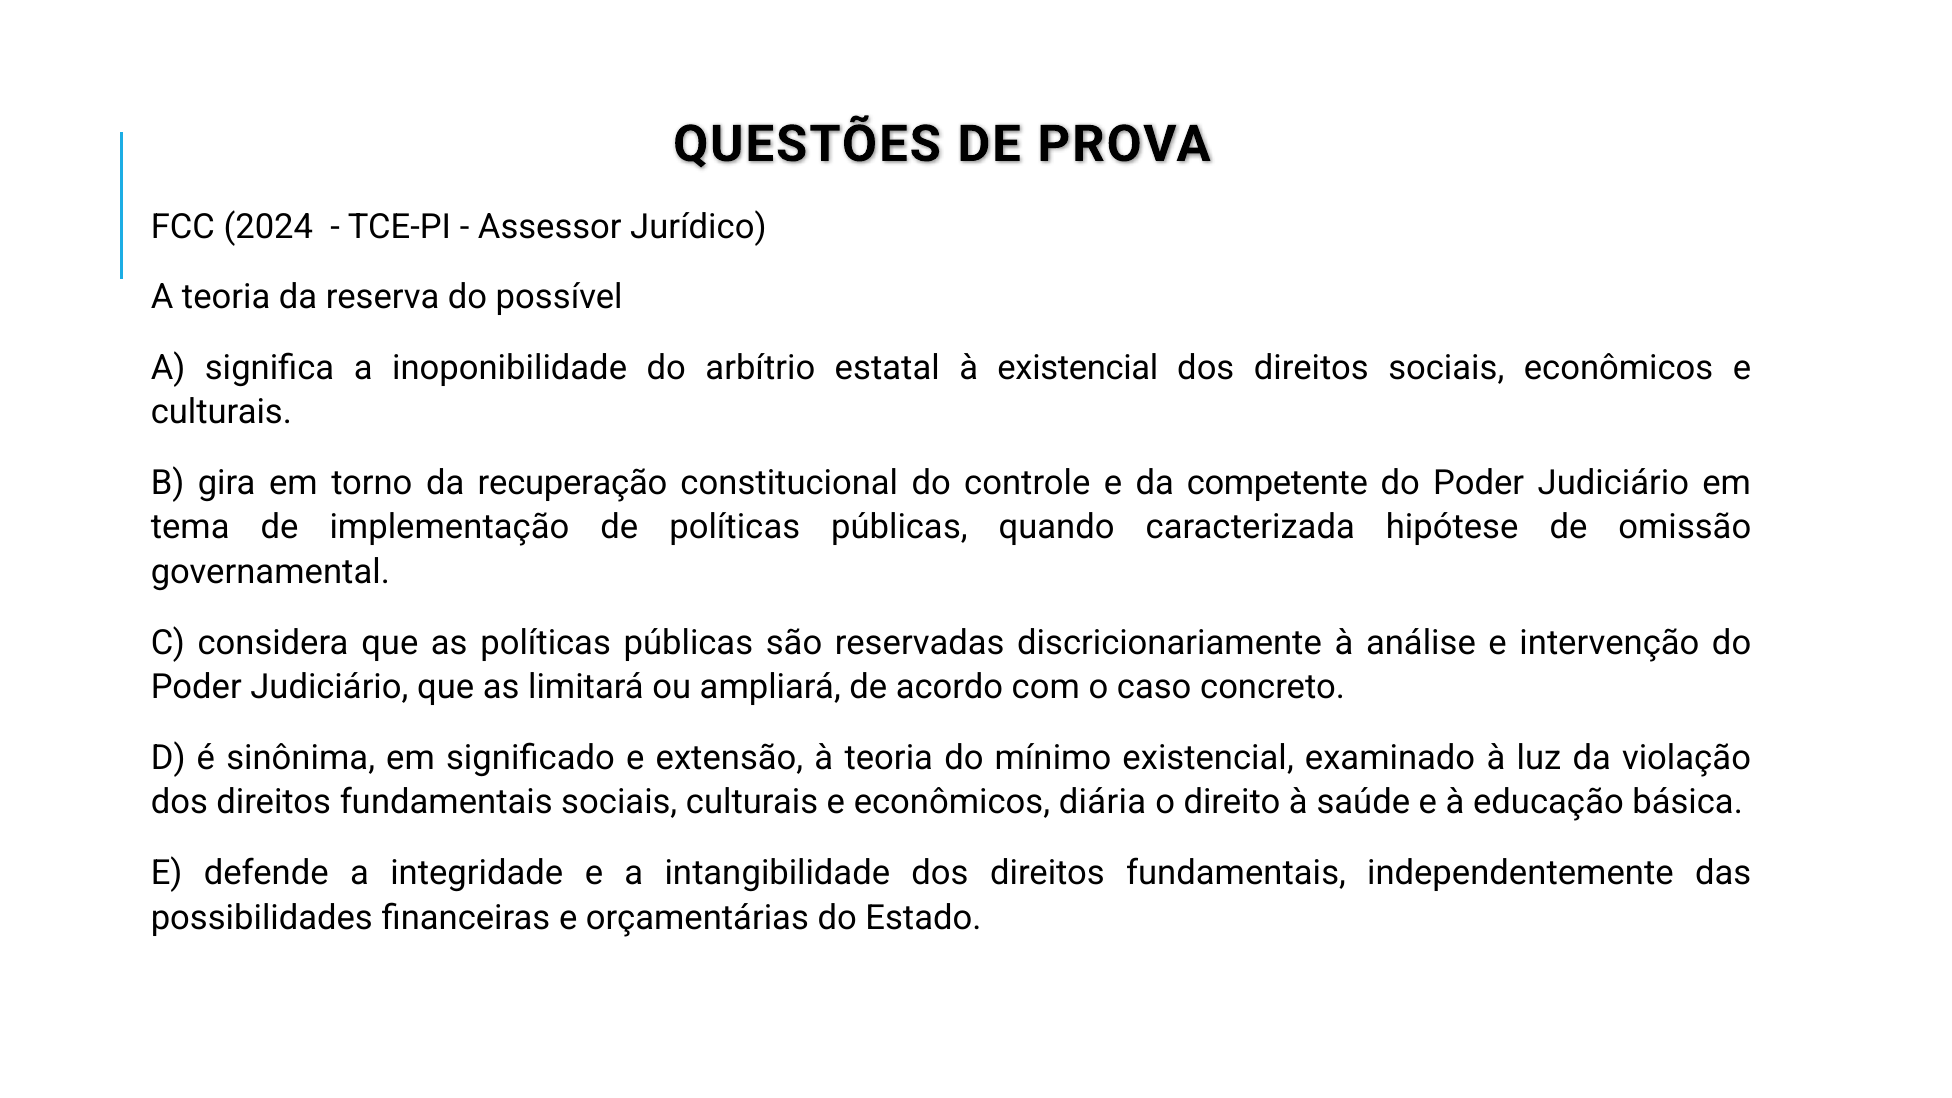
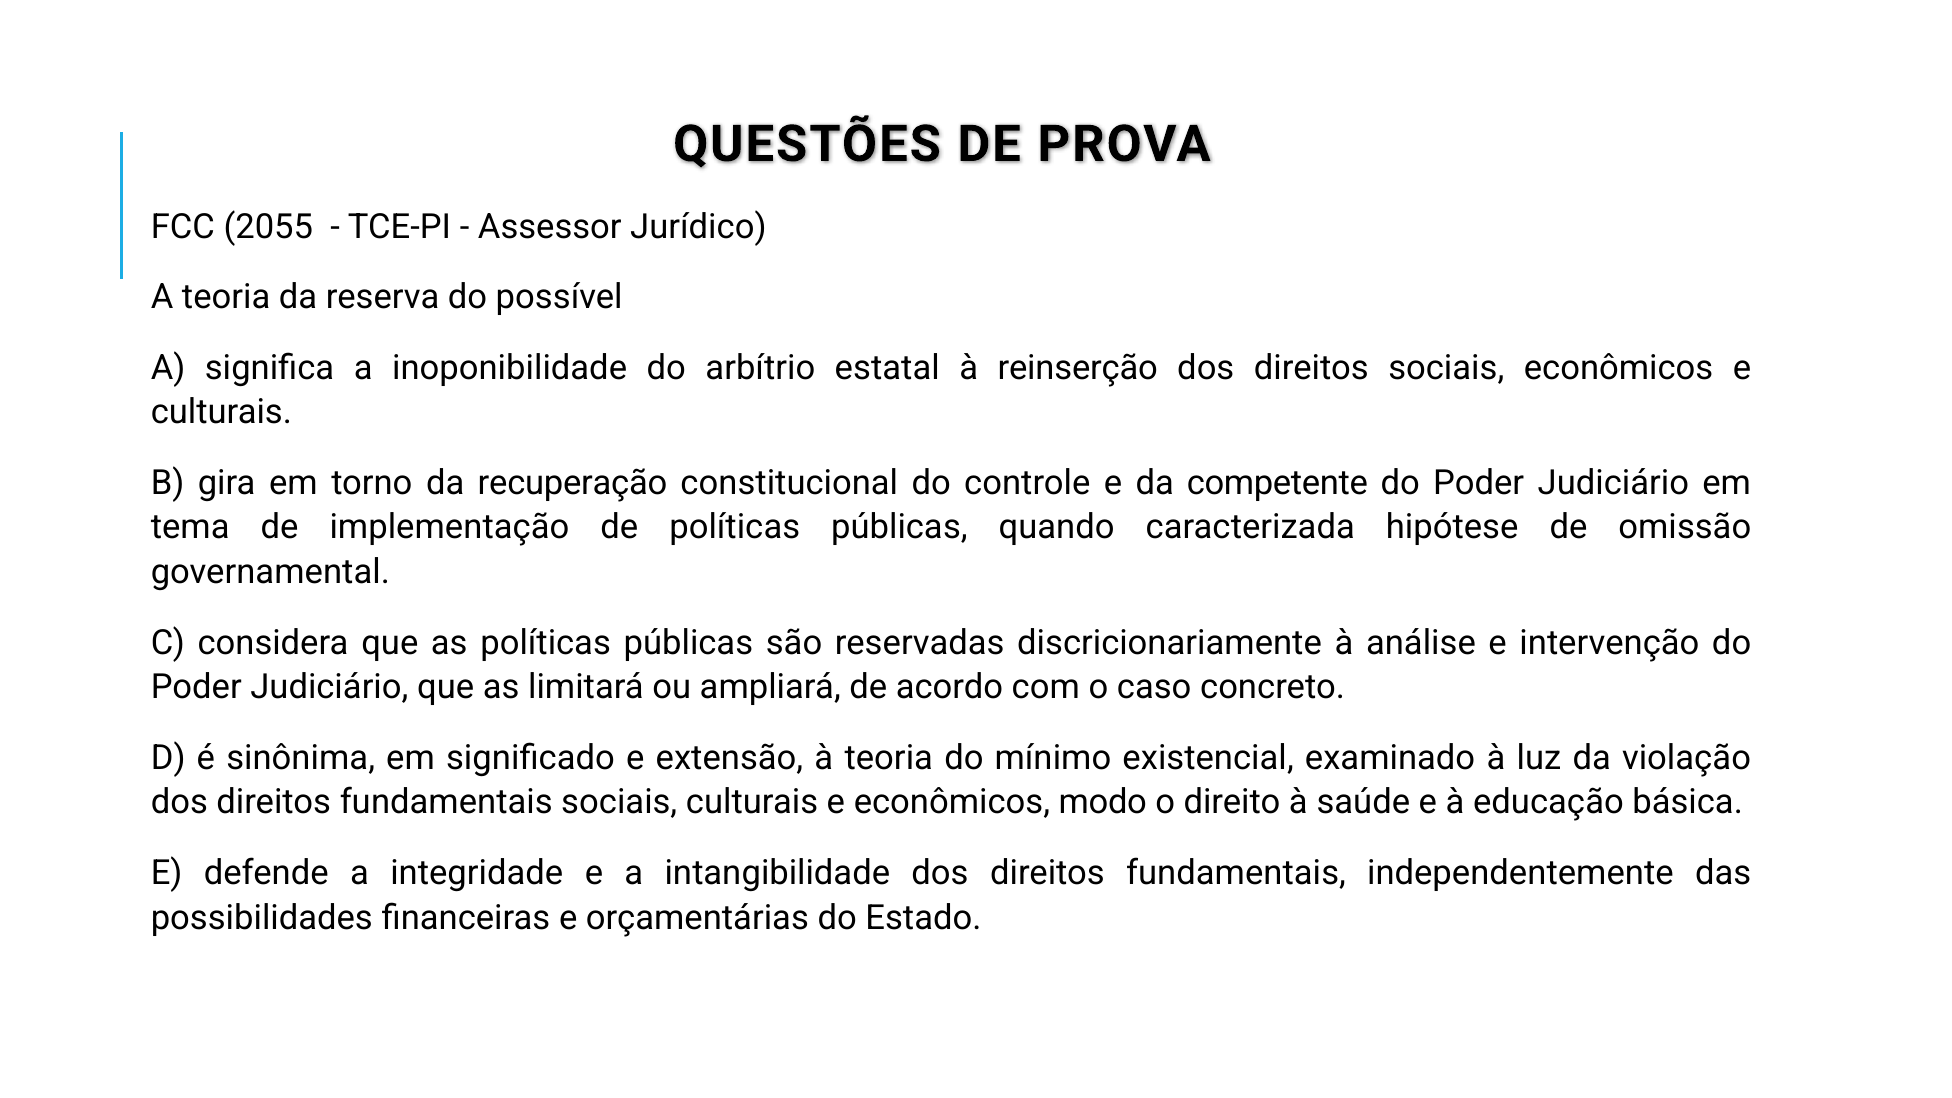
2024: 2024 -> 2055
à existencial: existencial -> reinserção
diária: diária -> modo
